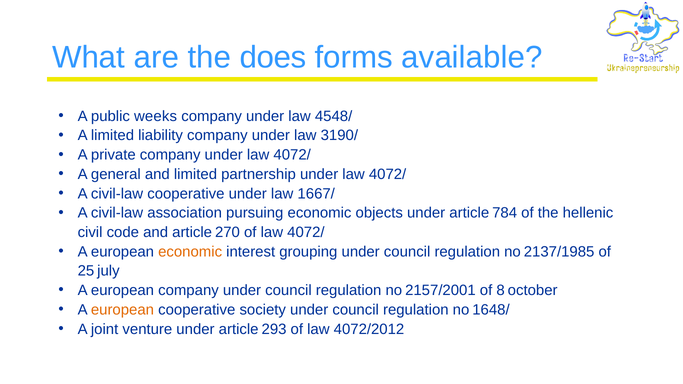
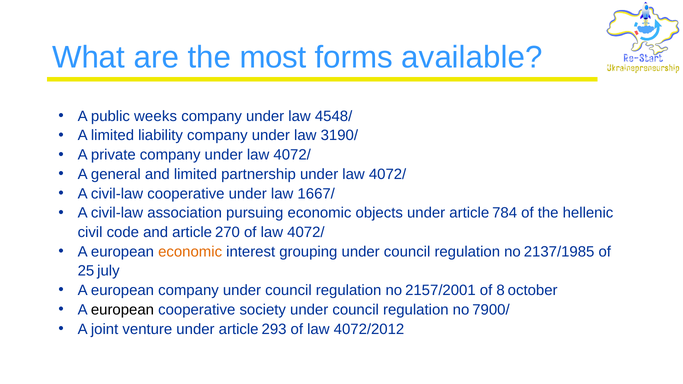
does: does -> most
european at (122, 310) colour: orange -> black
1648/: 1648/ -> 7900/
